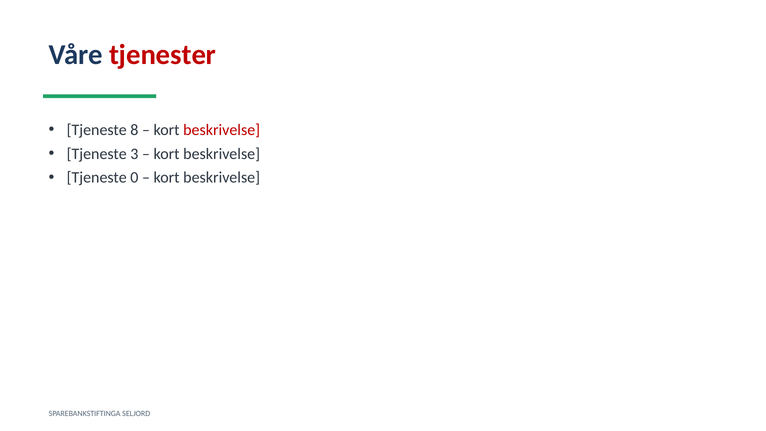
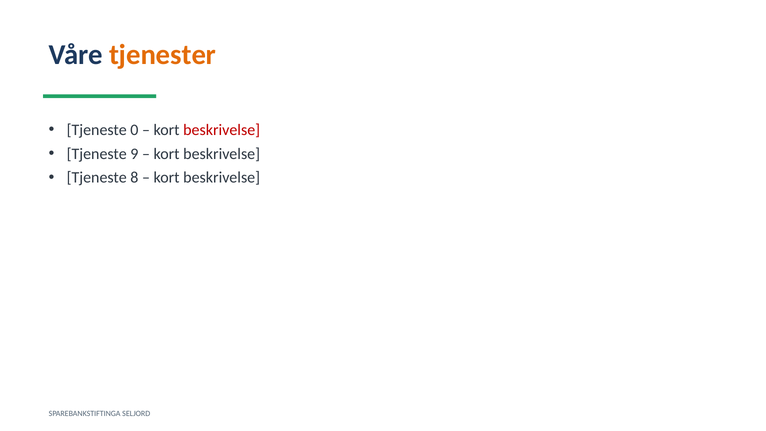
tjenester colour: red -> orange
8: 8 -> 0
3: 3 -> 9
0: 0 -> 8
